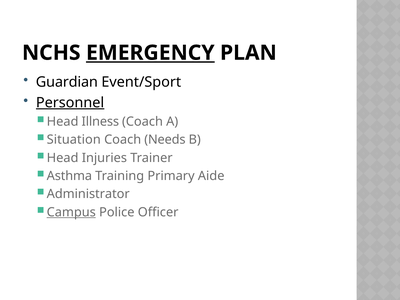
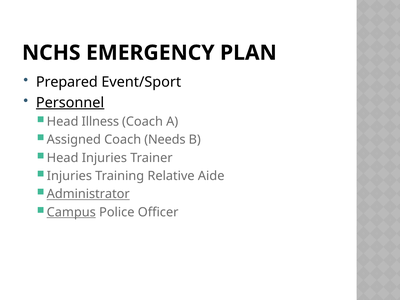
EMERGENCY underline: present -> none
Guardian: Guardian -> Prepared
Situation: Situation -> Assigned
Asthma at (69, 176): Asthma -> Injuries
Primary: Primary -> Relative
Administrator underline: none -> present
